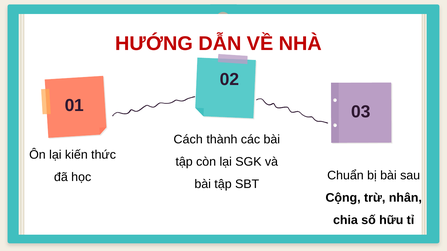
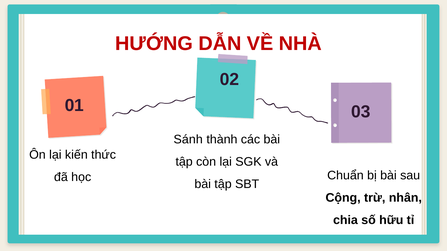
Cách: Cách -> Sánh
